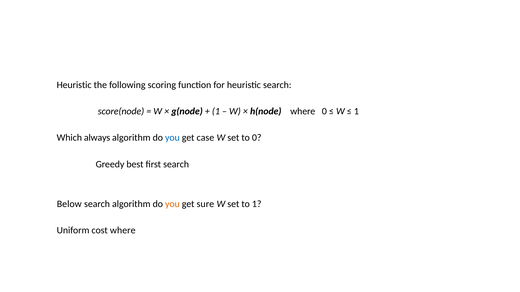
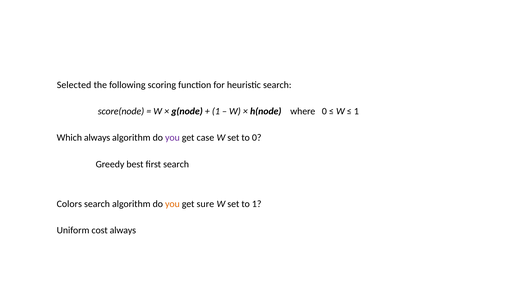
Heuristic at (74, 85): Heuristic -> Selected
you at (172, 138) colour: blue -> purple
Below: Below -> Colors
cost where: where -> always
